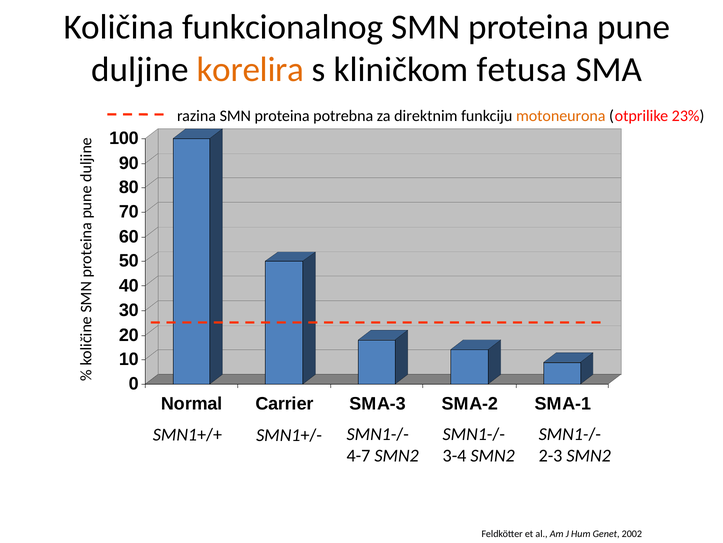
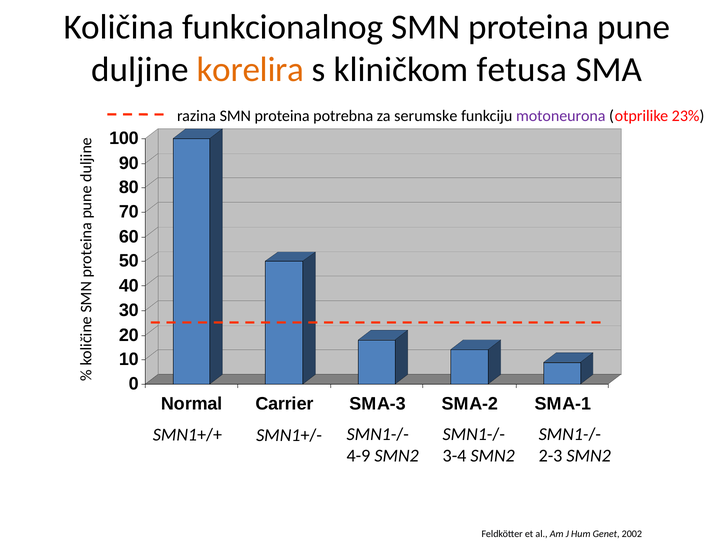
direktnim: direktnim -> serumske
motoneurona colour: orange -> purple
4-7: 4-7 -> 4-9
